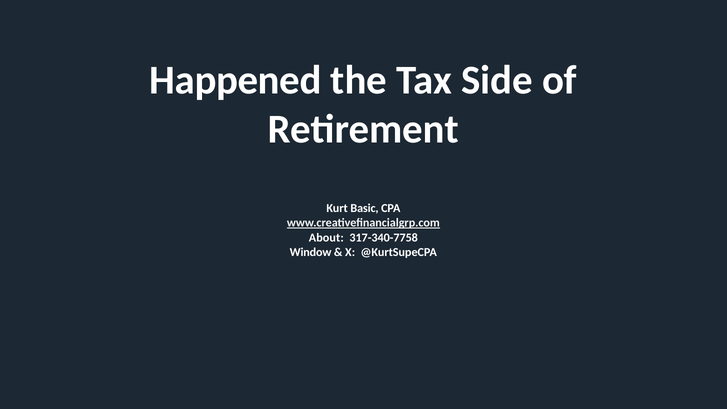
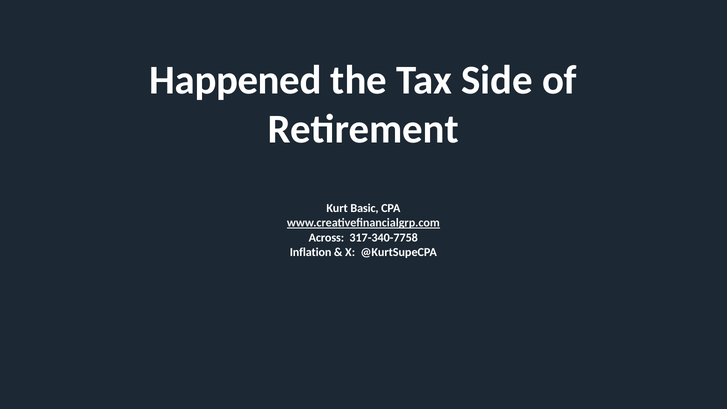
About: About -> Across
Window: Window -> Inflation
